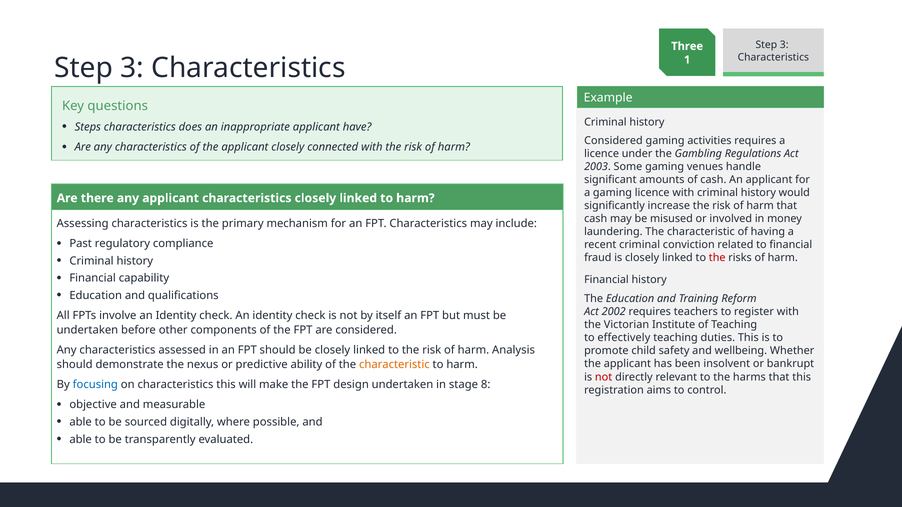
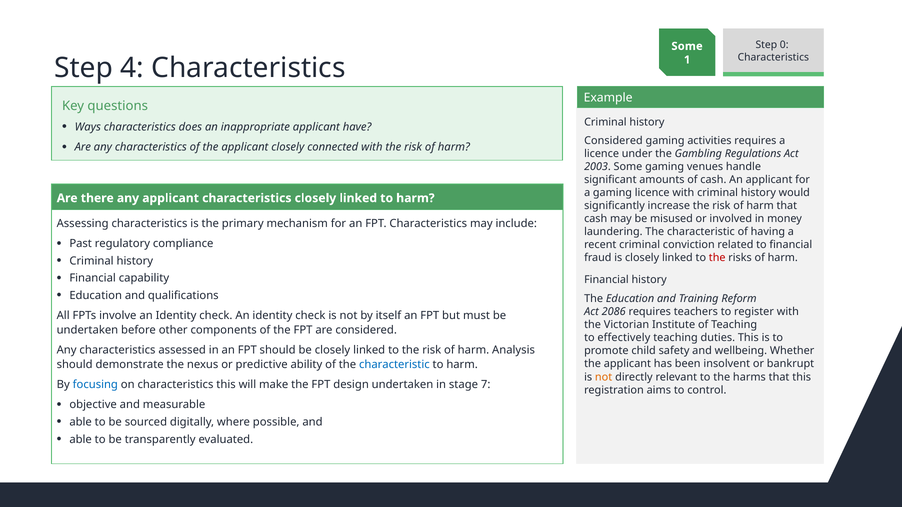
3 at (784, 45): 3 -> 0
Three at (687, 46): Three -> Some
3 at (132, 68): 3 -> 4
Steps: Steps -> Ways
2002: 2002 -> 2086
characteristic at (394, 365) colour: orange -> blue
not at (604, 377) colour: red -> orange
8: 8 -> 7
